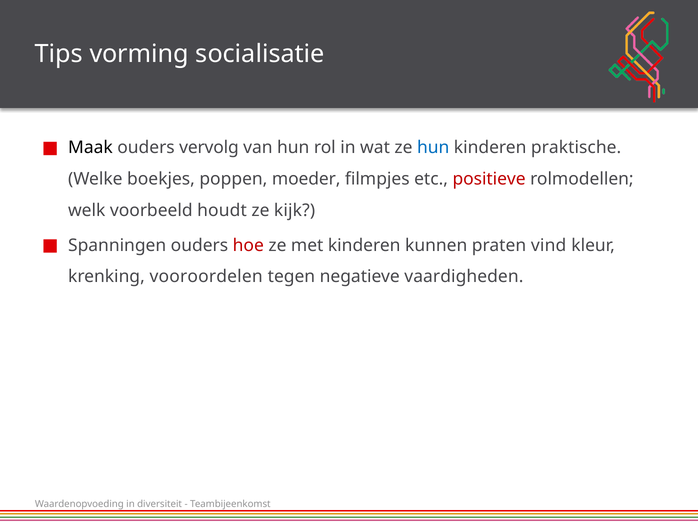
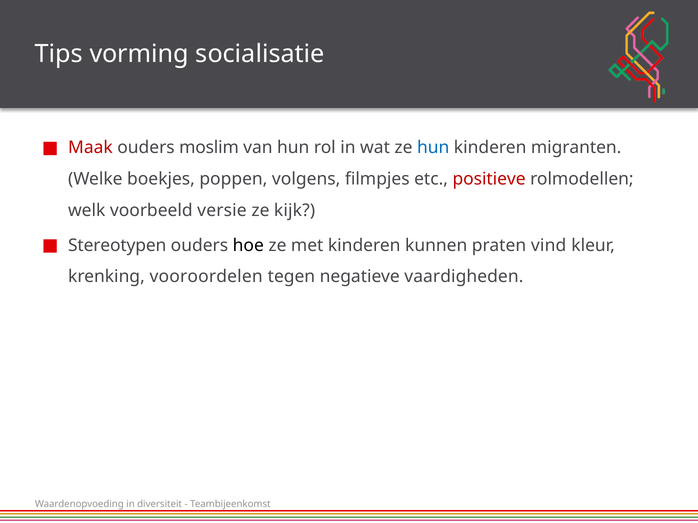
Maak colour: black -> red
vervolg: vervolg -> moslim
praktische: praktische -> migranten
moeder: moeder -> volgens
houdt: houdt -> versie
Spanningen: Spanningen -> Stereotypen
hoe colour: red -> black
